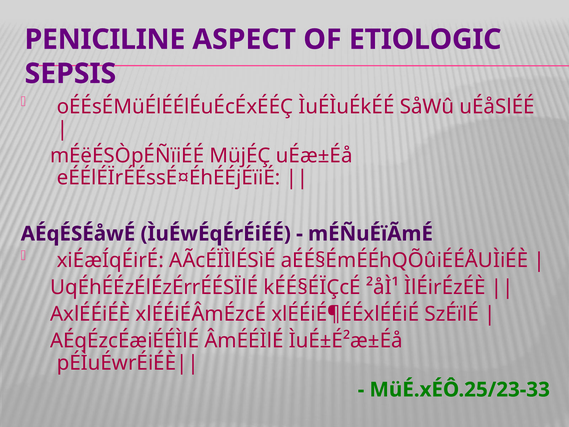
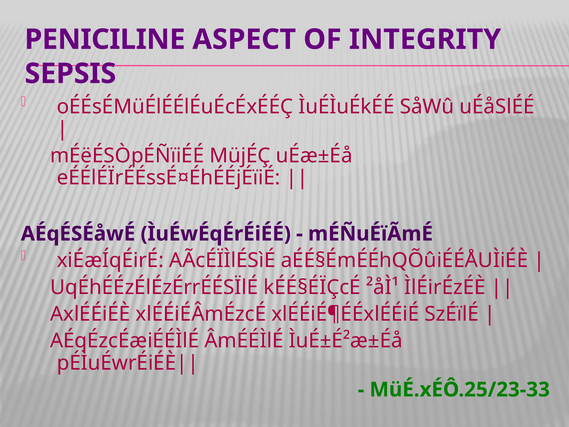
ETIOLOGIC: ETIOLOGIC -> INTEGRITY
